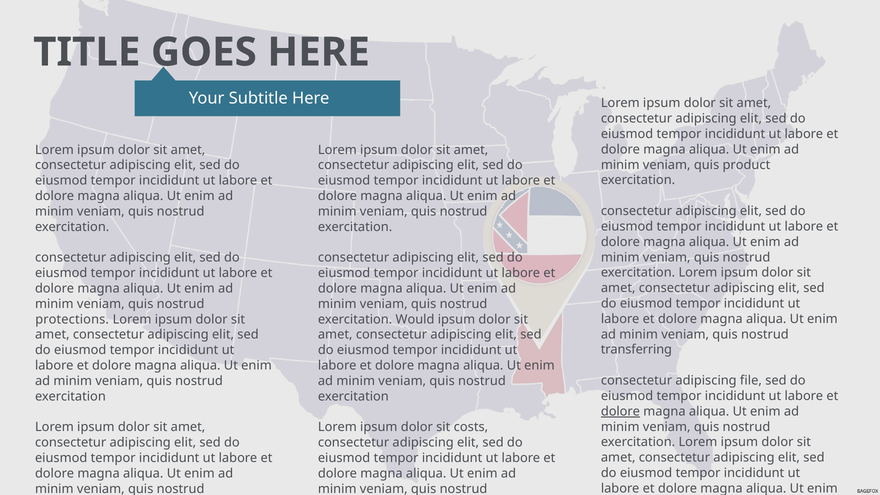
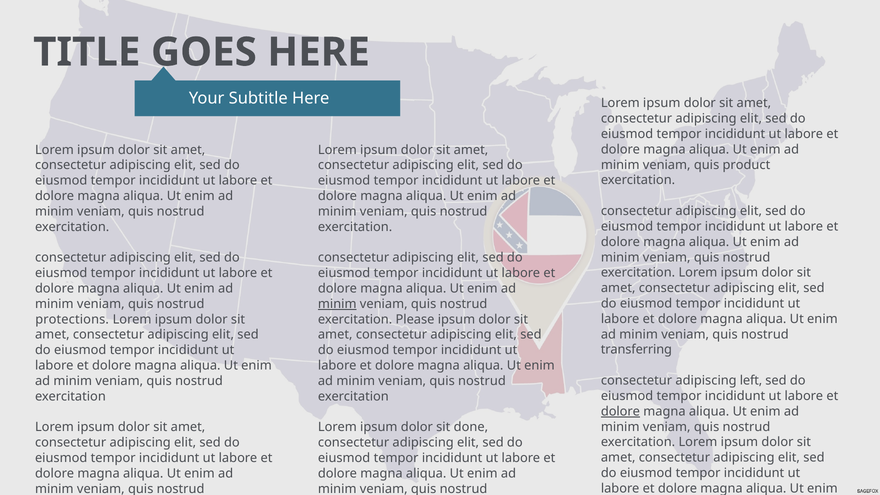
minim at (337, 304) underline: none -> present
Would: Would -> Please
file: file -> left
costs: costs -> done
